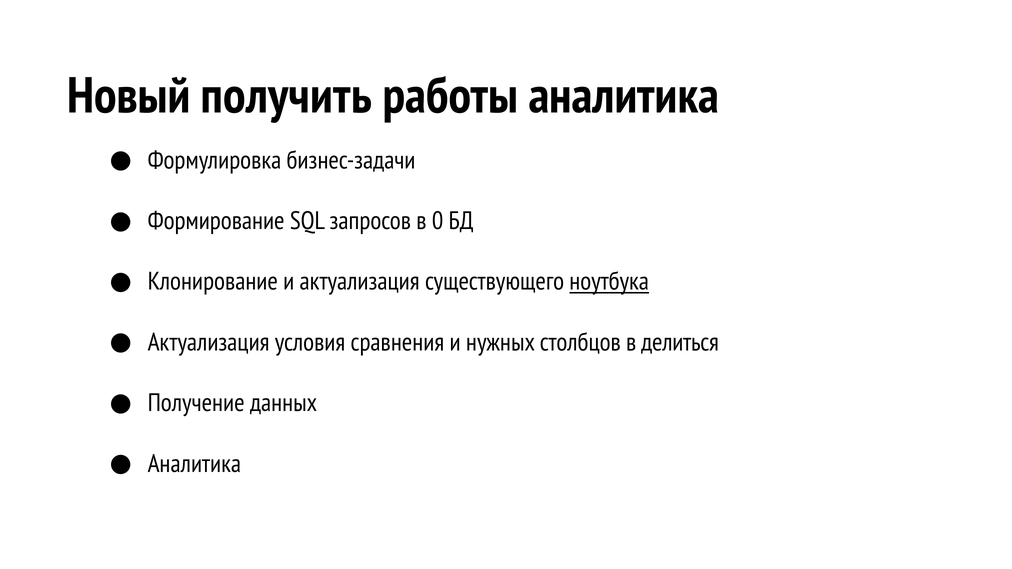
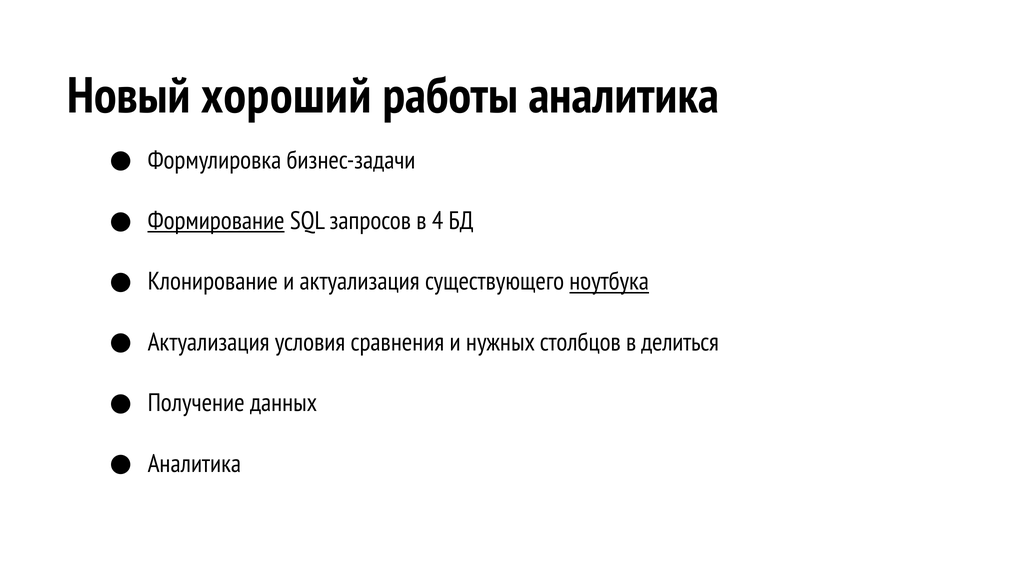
получить: получить -> хороший
Формирование underline: none -> present
0: 0 -> 4
